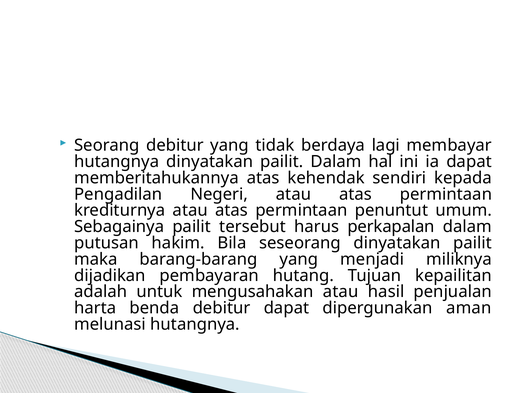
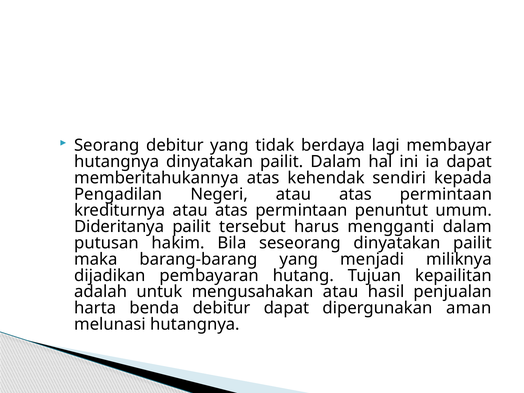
Sebagainya: Sebagainya -> Dideritanya
perkapalan: perkapalan -> mengganti
